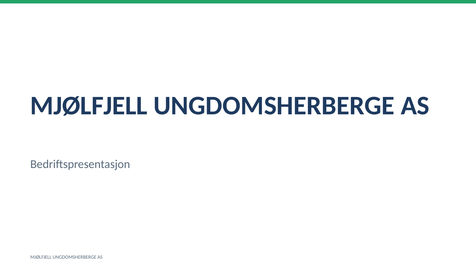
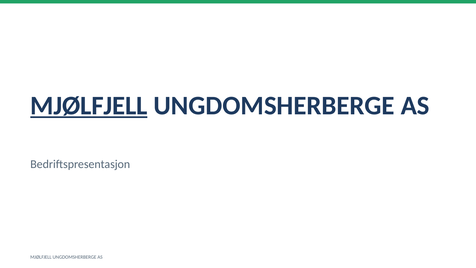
MJØLFJELL at (89, 106) underline: none -> present
